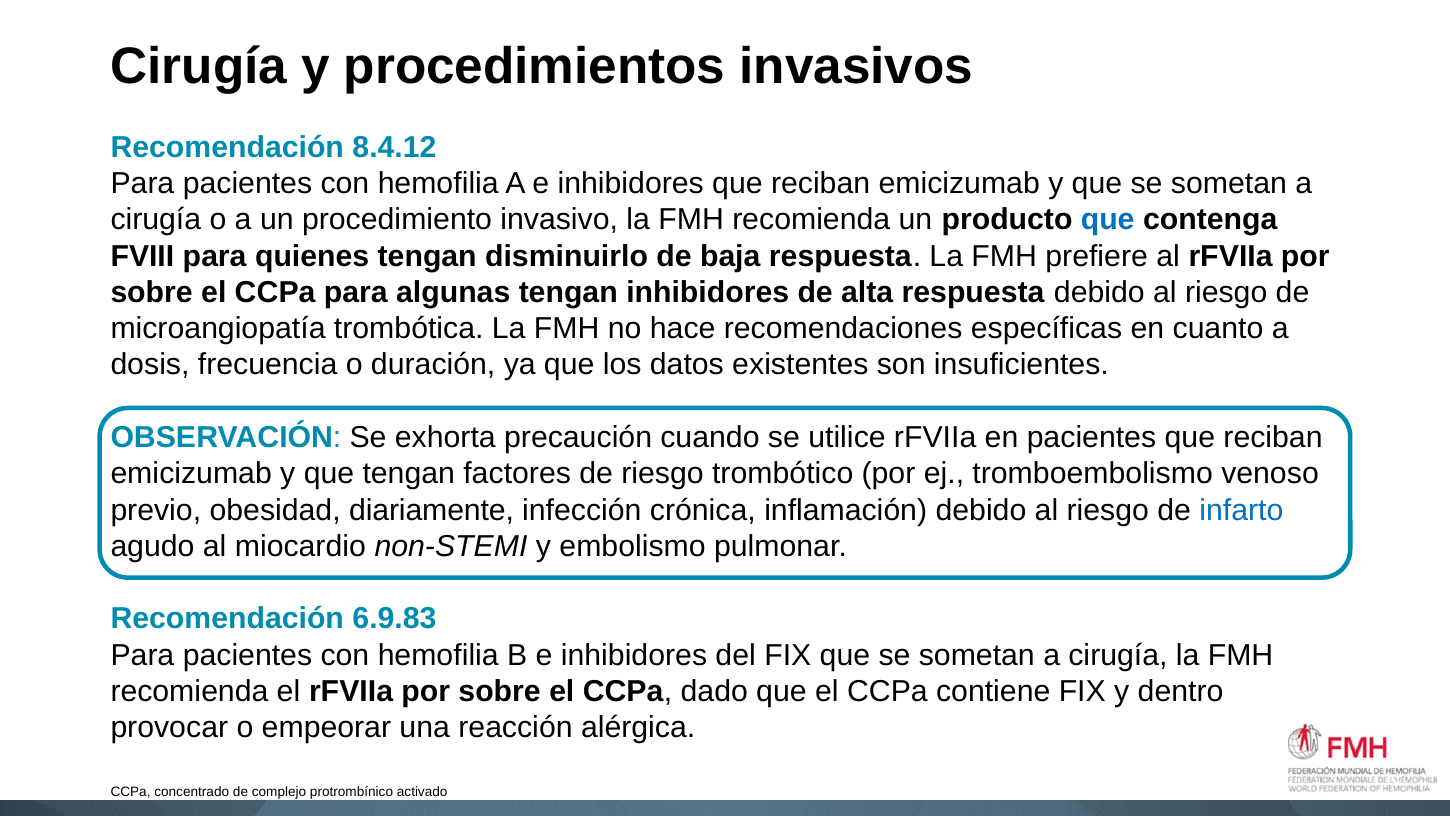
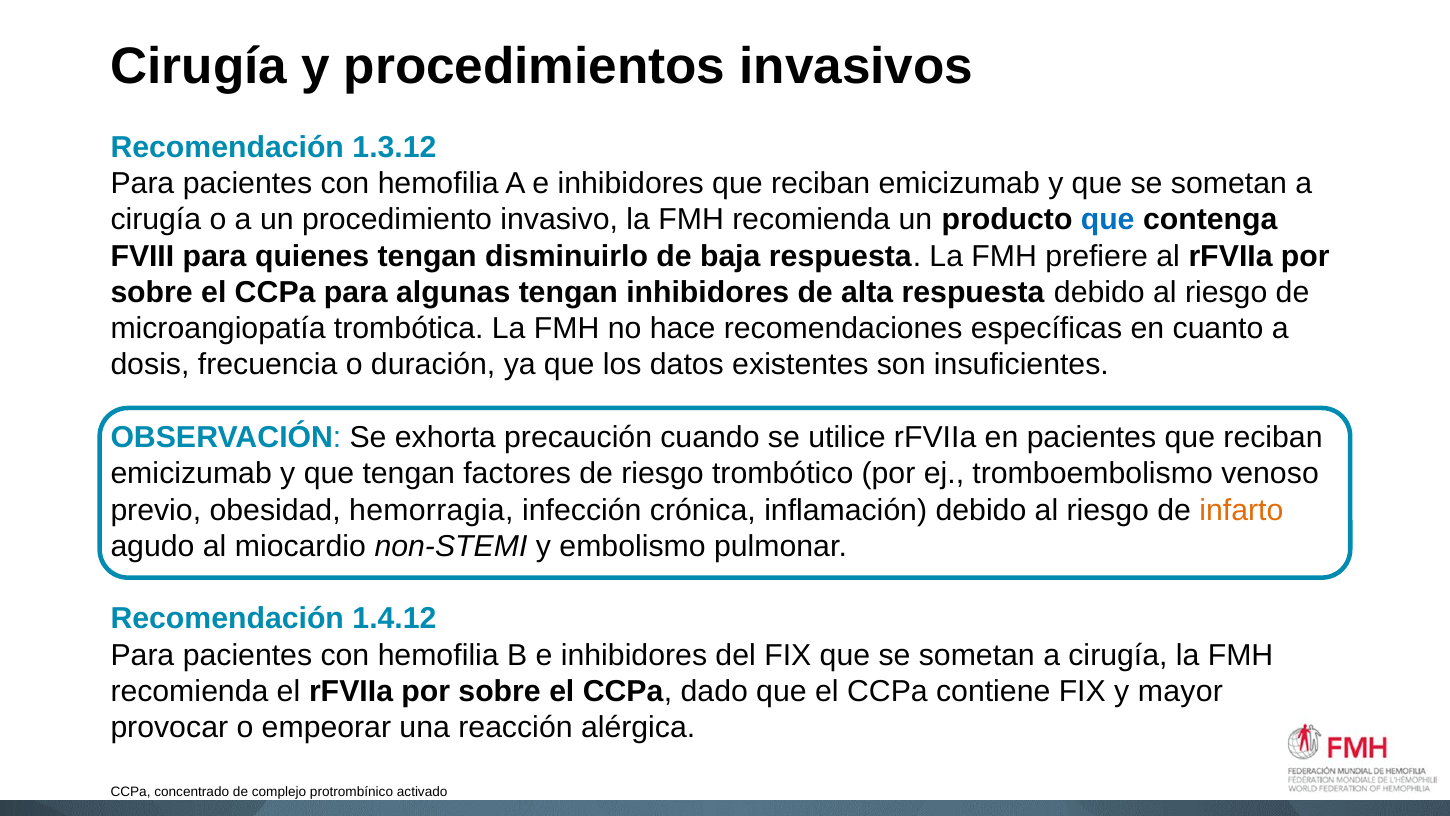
8.4.12: 8.4.12 -> 1.3.12
diariamente: diariamente -> hemorragia
infarto colour: blue -> orange
6.9.83: 6.9.83 -> 1.4.12
dentro: dentro -> mayor
